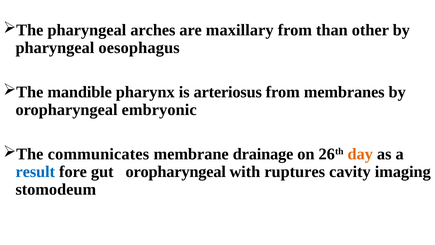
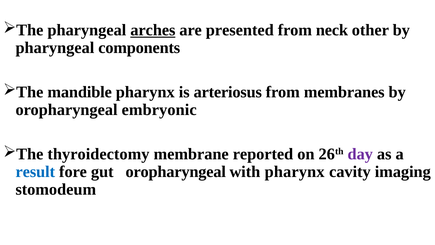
arches underline: none -> present
maxillary: maxillary -> presented
than: than -> neck
oesophagus: oesophagus -> components
communicates: communicates -> thyroidectomy
drainage: drainage -> reported
day colour: orange -> purple
with ruptures: ruptures -> pharynx
